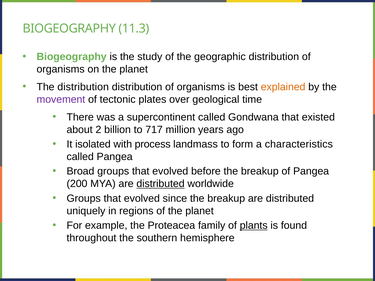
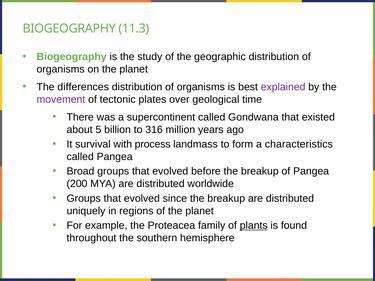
The distribution: distribution -> differences
explained colour: orange -> purple
2: 2 -> 5
717: 717 -> 316
isolated: isolated -> survival
distributed at (161, 184) underline: present -> none
